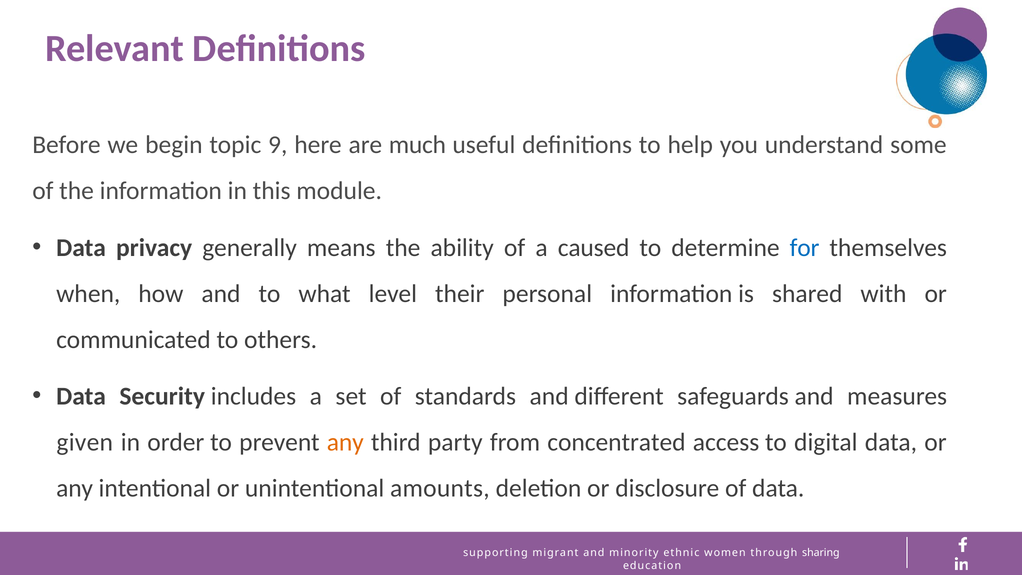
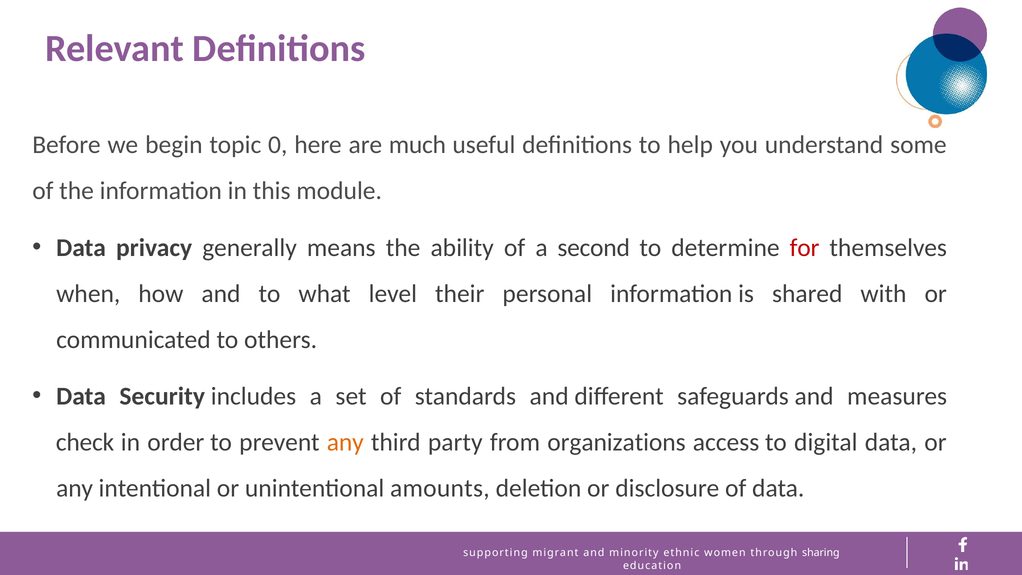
9: 9 -> 0
caused: caused -> second
for colour: blue -> red
given: given -> check
concentrated: concentrated -> organizations
